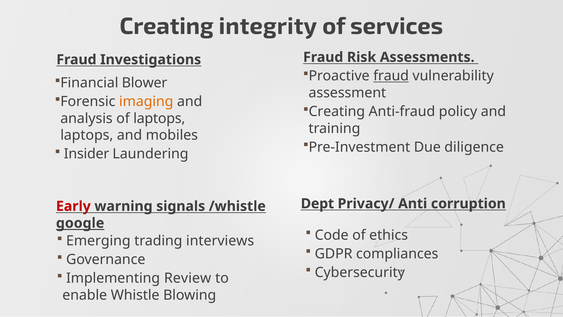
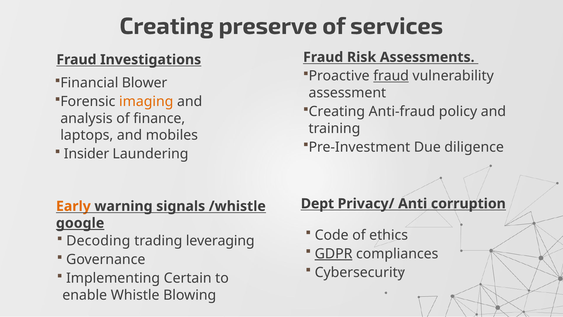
integrity: integrity -> preserve
of laptops: laptops -> finance
Early colour: red -> orange
Emerging: Emerging -> Decoding
interviews: interviews -> leveraging
GDPR underline: none -> present
Review: Review -> Certain
